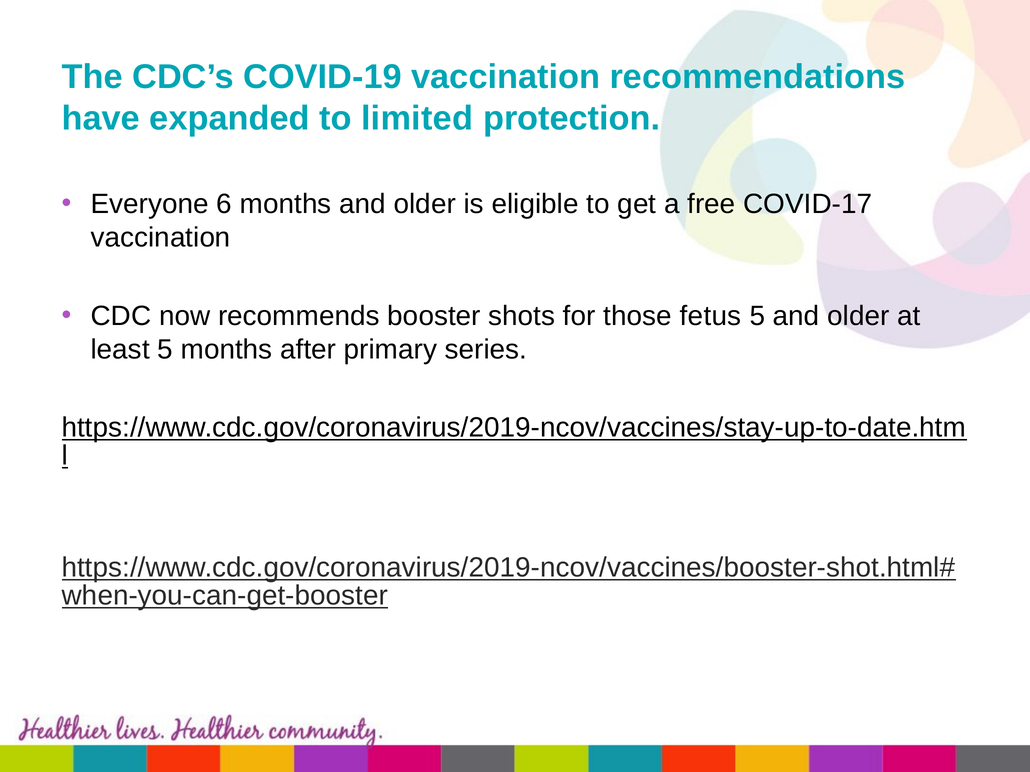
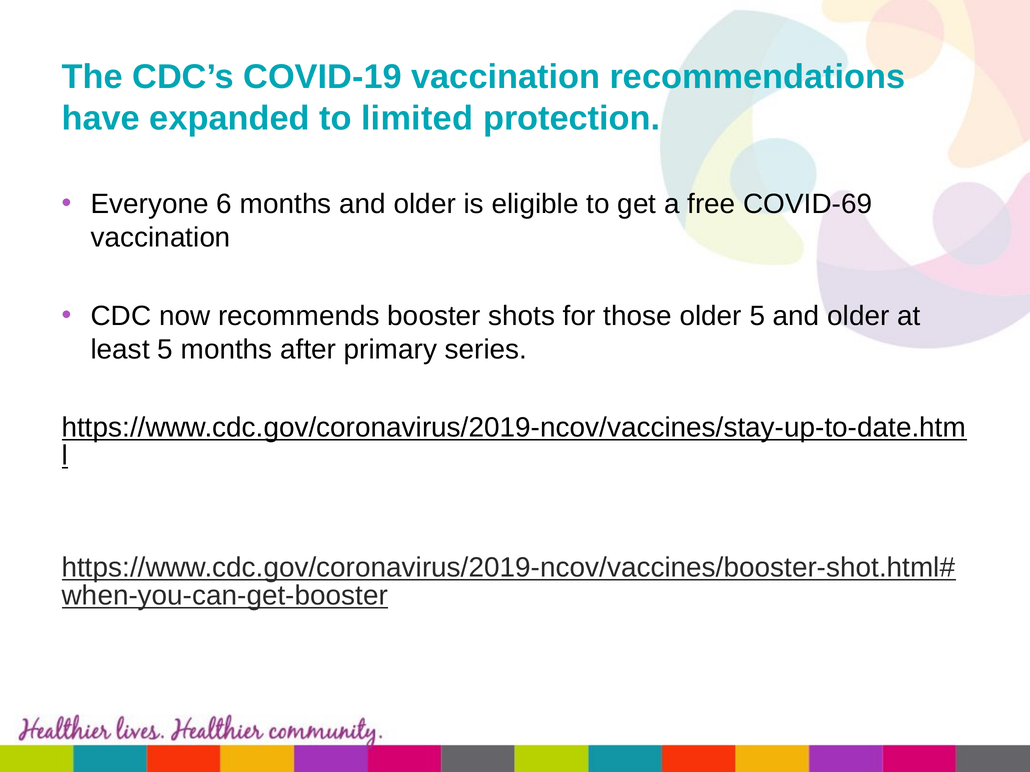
COVID-17: COVID-17 -> COVID-69
those fetus: fetus -> older
